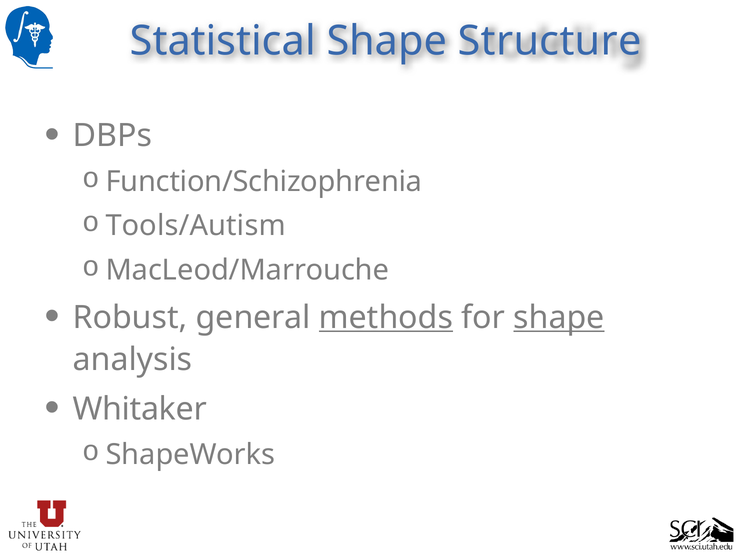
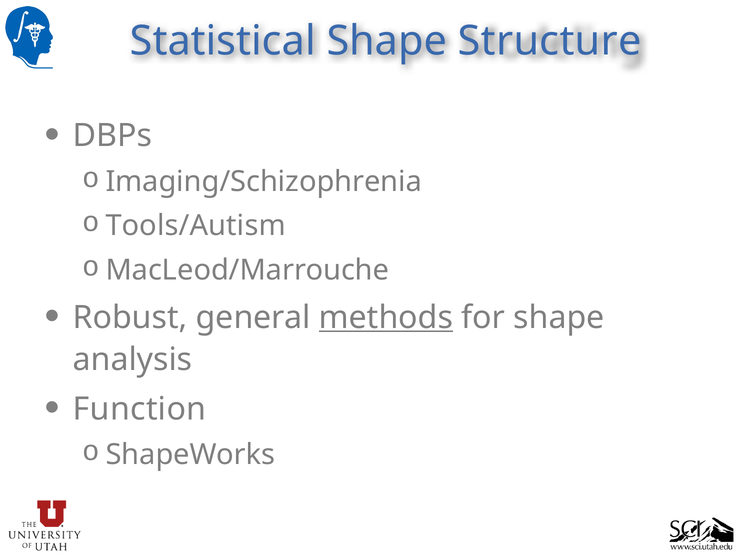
Function/Schizophrenia: Function/Schizophrenia -> Imaging/Schizophrenia
shape at (559, 318) underline: present -> none
Whitaker: Whitaker -> Function
